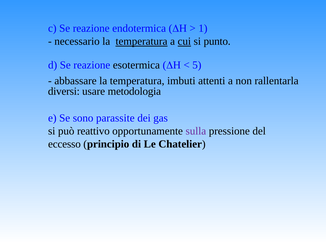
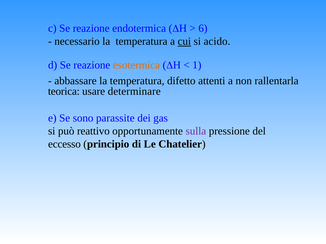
1: 1 -> 6
temperatura at (142, 41) underline: present -> none
punto: punto -> acido
esotermica colour: black -> orange
5: 5 -> 1
imbuti: imbuti -> difetto
diversi: diversi -> teorica
metodologia: metodologia -> determinare
